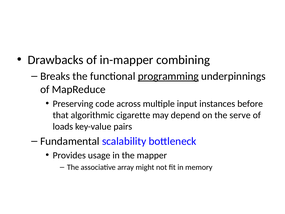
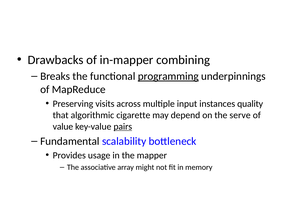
code: code -> visits
before: before -> quality
loads: loads -> value
pairs underline: none -> present
